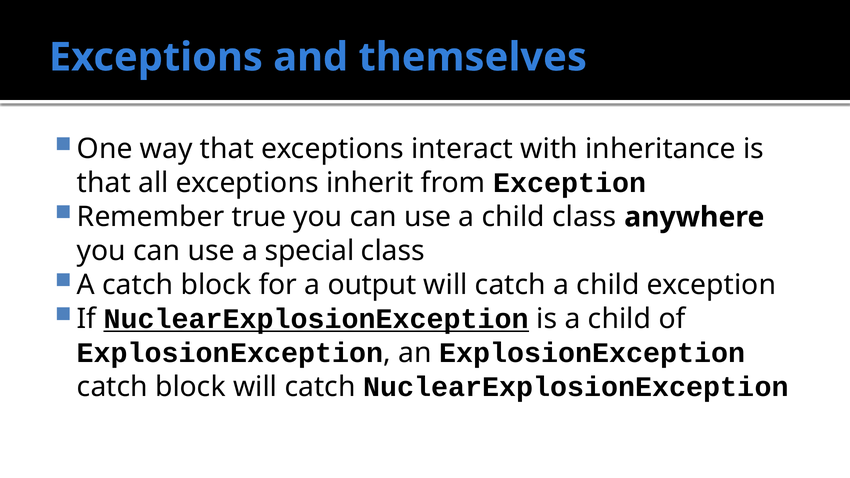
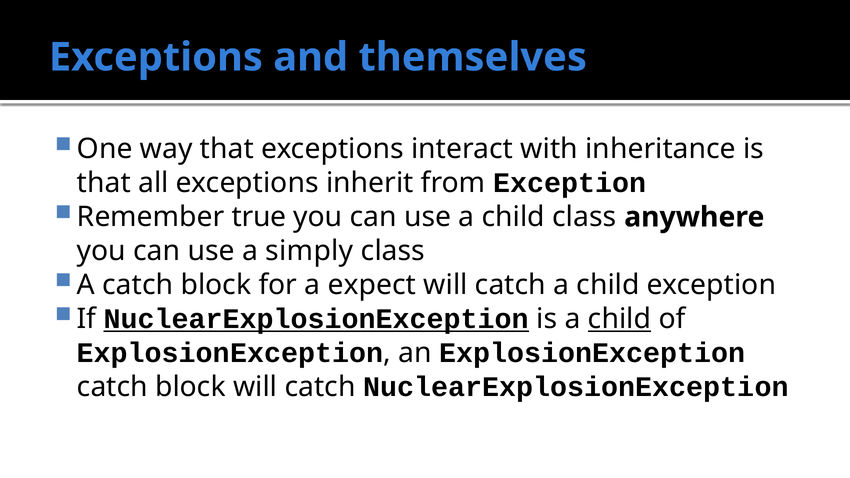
special: special -> simply
output: output -> expect
child at (620, 319) underline: none -> present
